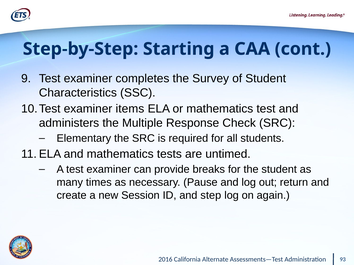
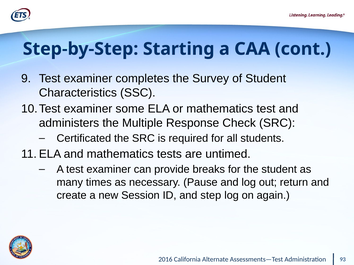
items: items -> some
Elementary: Elementary -> Certificated
